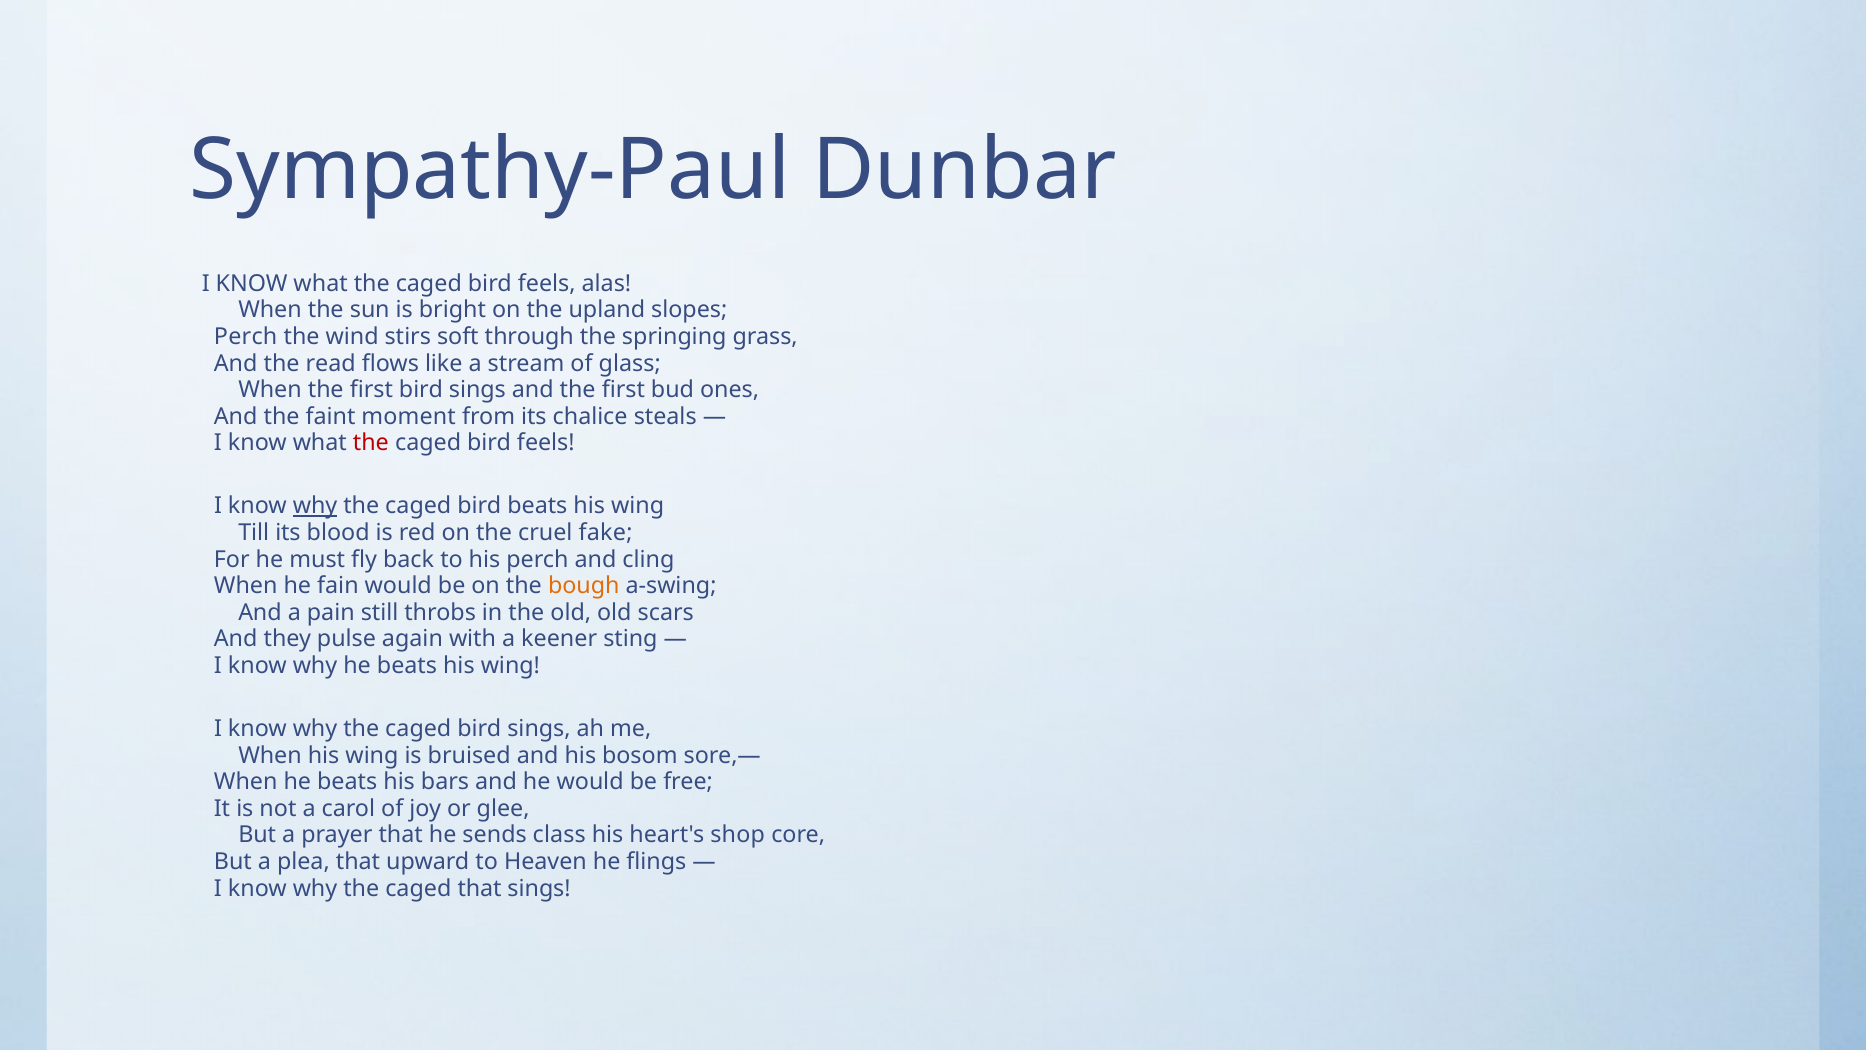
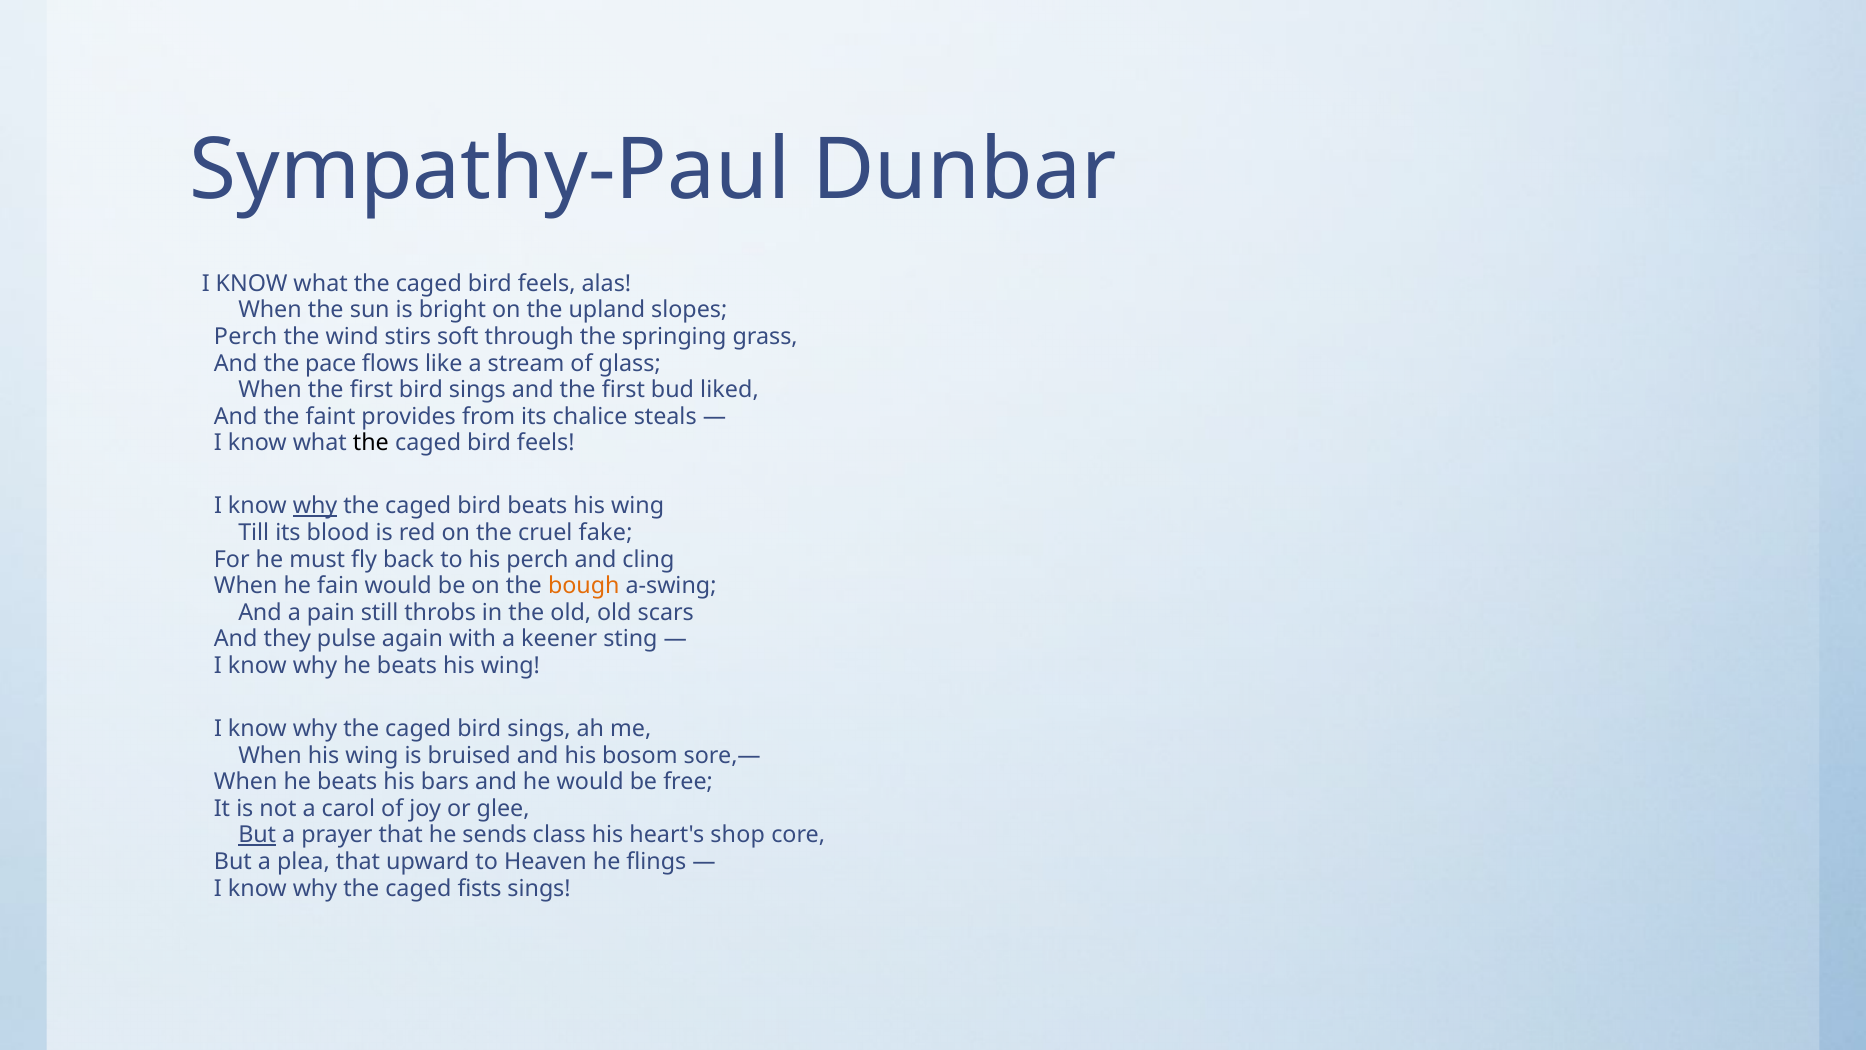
read: read -> pace
ones: ones -> liked
moment: moment -> provides
the at (371, 443) colour: red -> black
But at (257, 835) underline: none -> present
caged that: that -> fists
